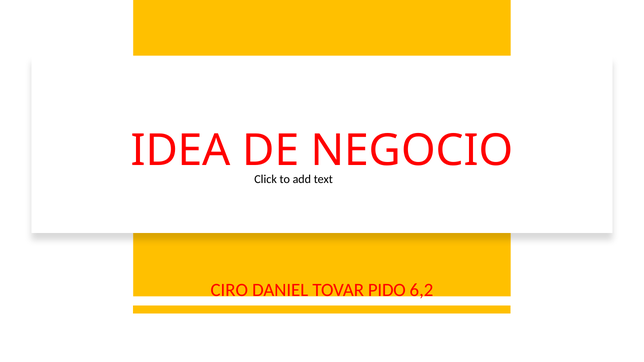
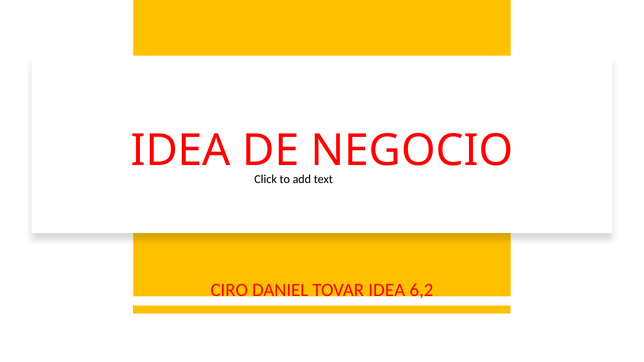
TOVAR PIDO: PIDO -> IDEA
